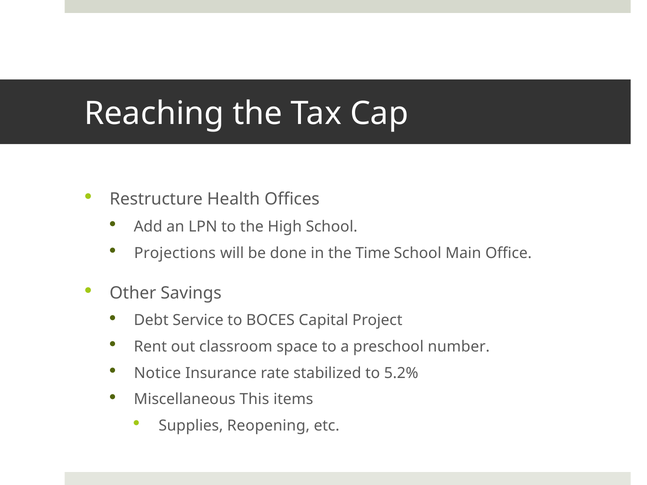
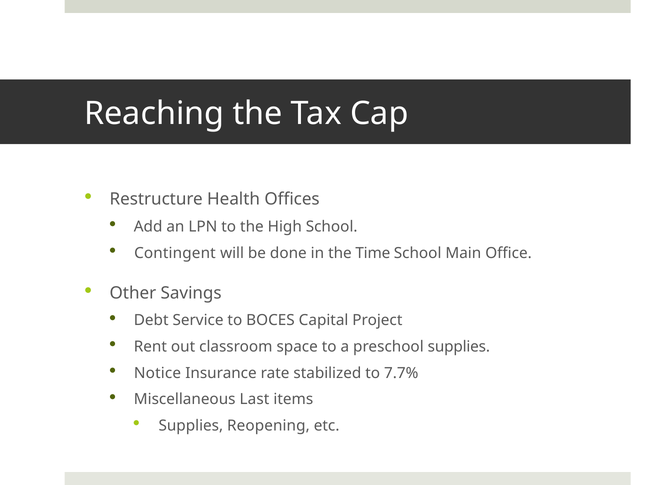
Projections: Projections -> Contingent
preschool number: number -> supplies
5.2%: 5.2% -> 7.7%
This: This -> Last
